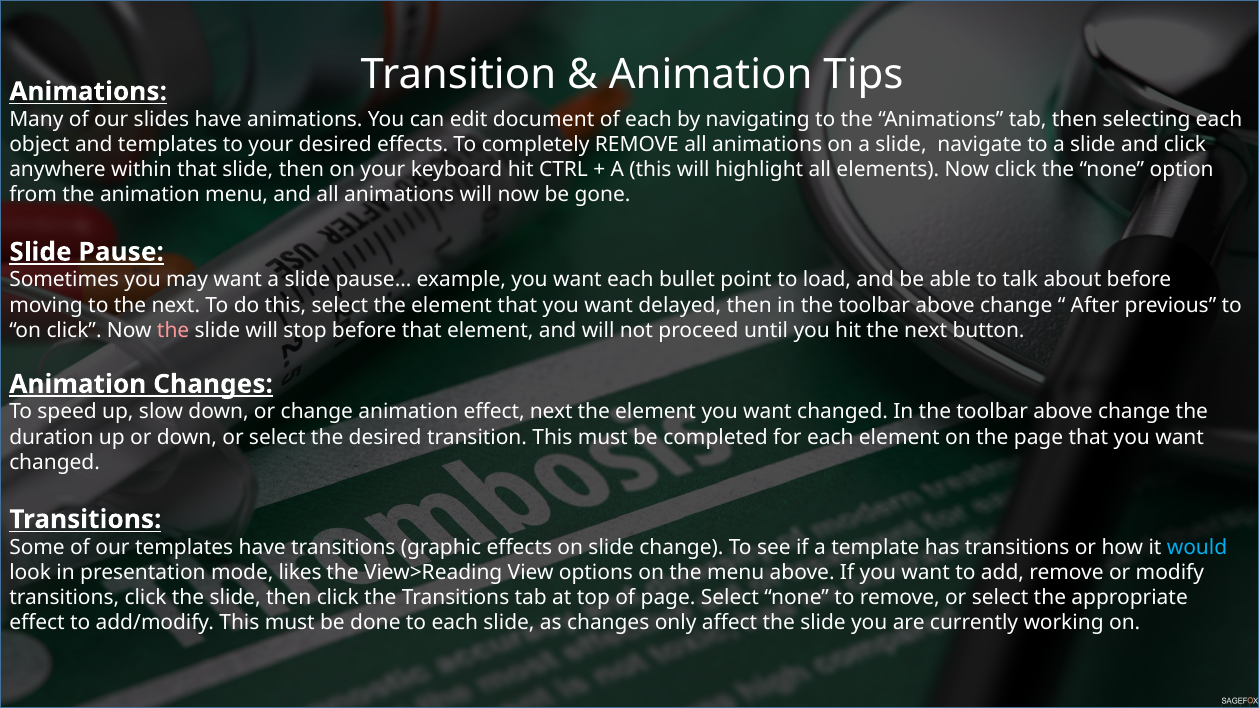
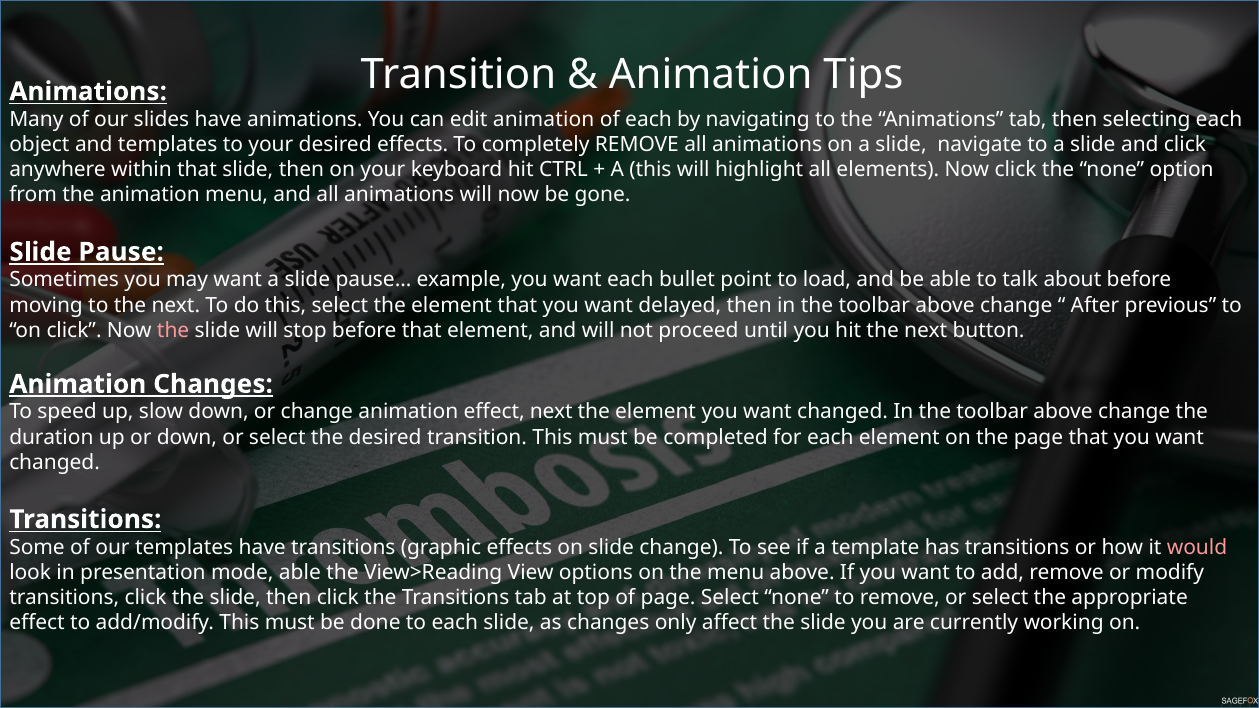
edit document: document -> animation
would colour: light blue -> pink
mode likes: likes -> able
